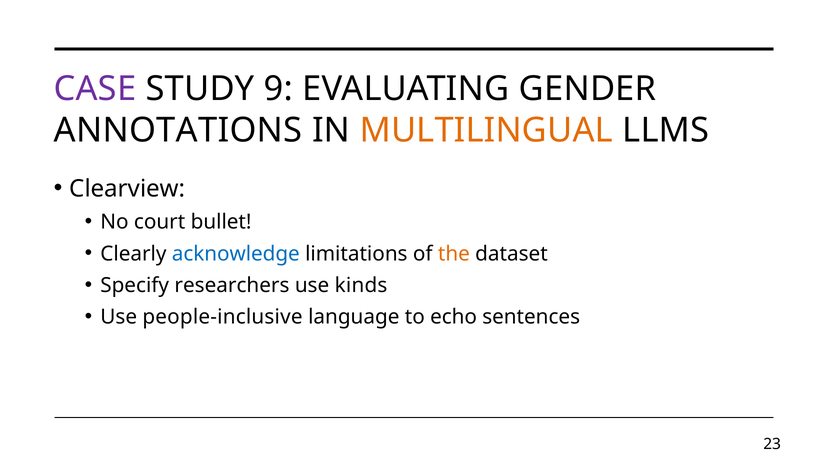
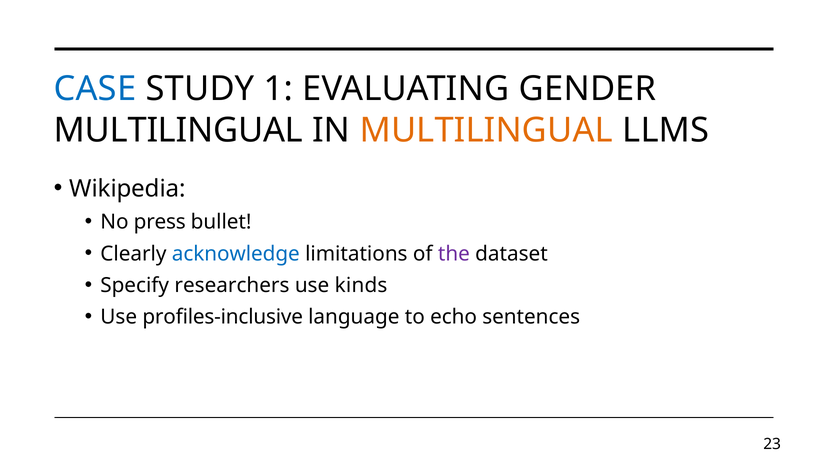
CASE colour: purple -> blue
9: 9 -> 1
ANNOTATIONS at (178, 130): ANNOTATIONS -> MULTILINGUAL
Clearview: Clearview -> Wikipedia
court: court -> press
the colour: orange -> purple
people-inclusive: people-inclusive -> profiles-inclusive
